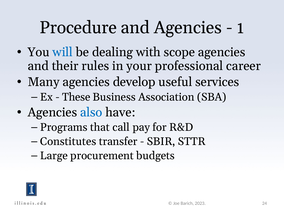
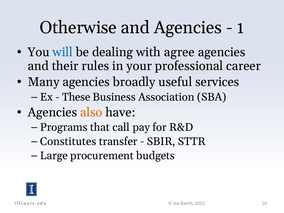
Procedure: Procedure -> Otherwise
scope: scope -> agree
develop: develop -> broadly
also colour: blue -> orange
